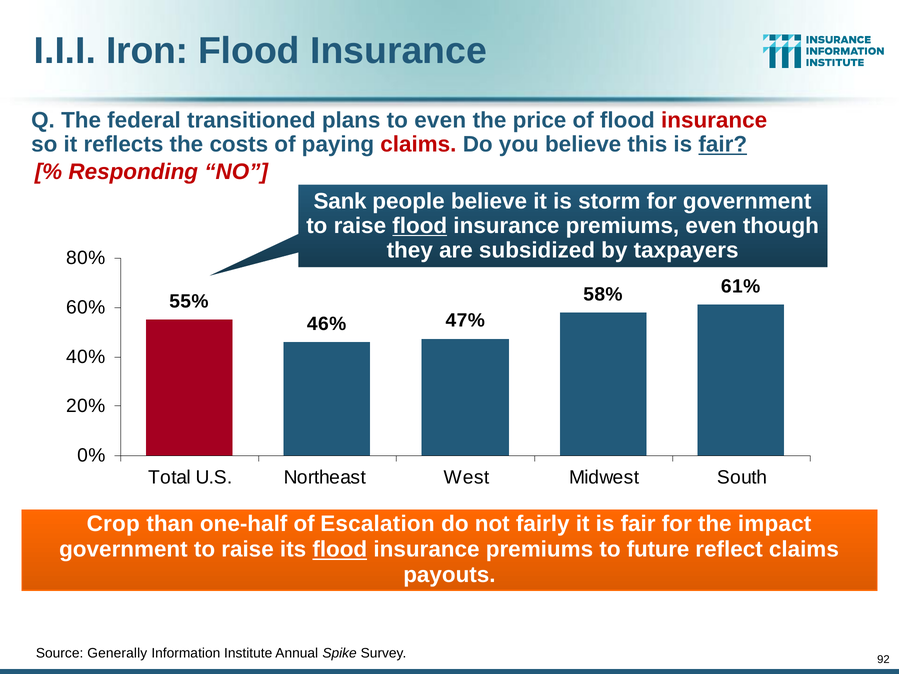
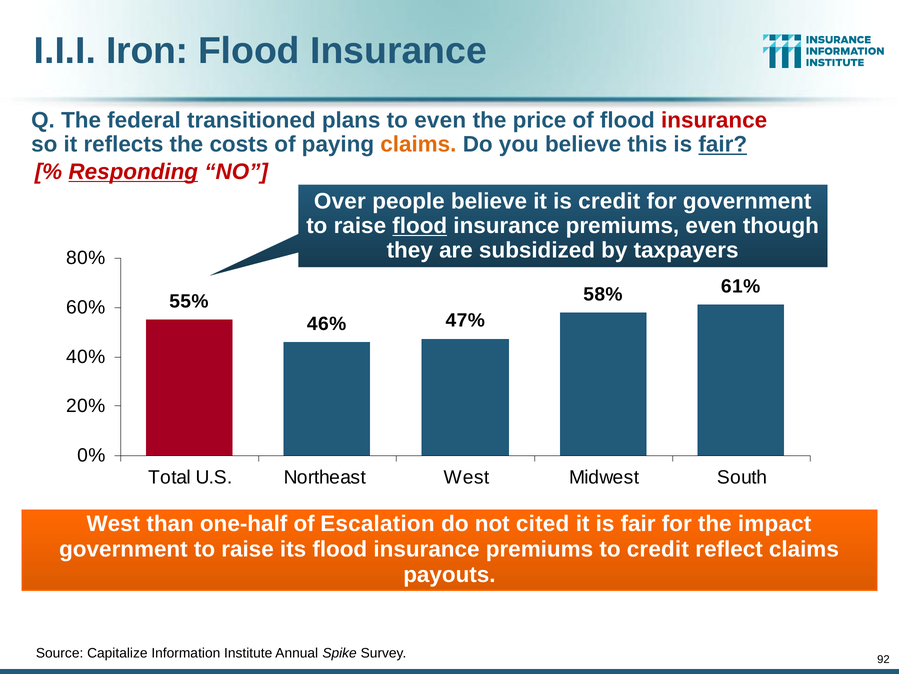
claims at (418, 145) colour: red -> orange
Responding underline: none -> present
Sank: Sank -> Over
is storm: storm -> credit
Crop at (113, 524): Crop -> West
fairly: fairly -> cited
flood at (340, 550) underline: present -> none
to future: future -> credit
Generally: Generally -> Capitalize
